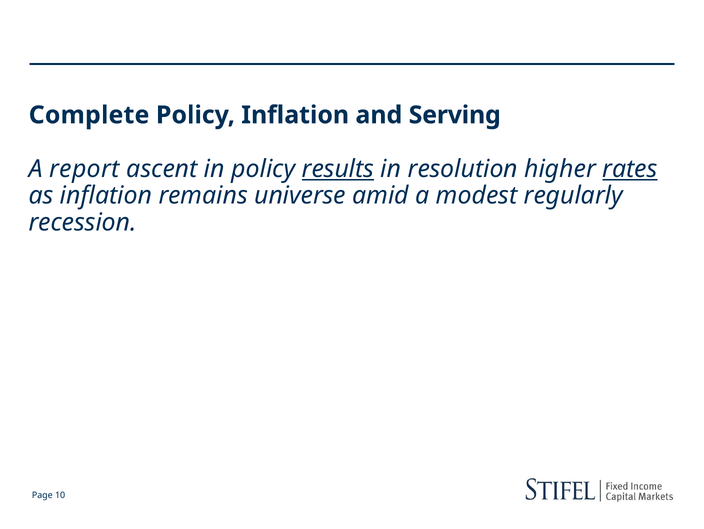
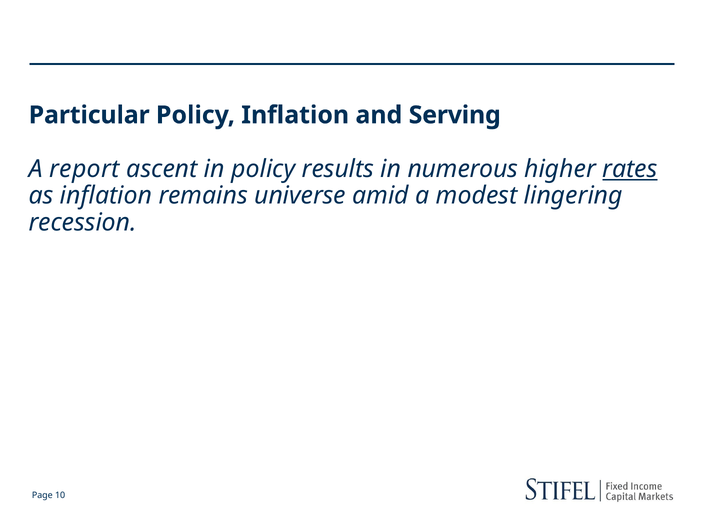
Complete: Complete -> Particular
results underline: present -> none
resolution: resolution -> numerous
regularly: regularly -> lingering
